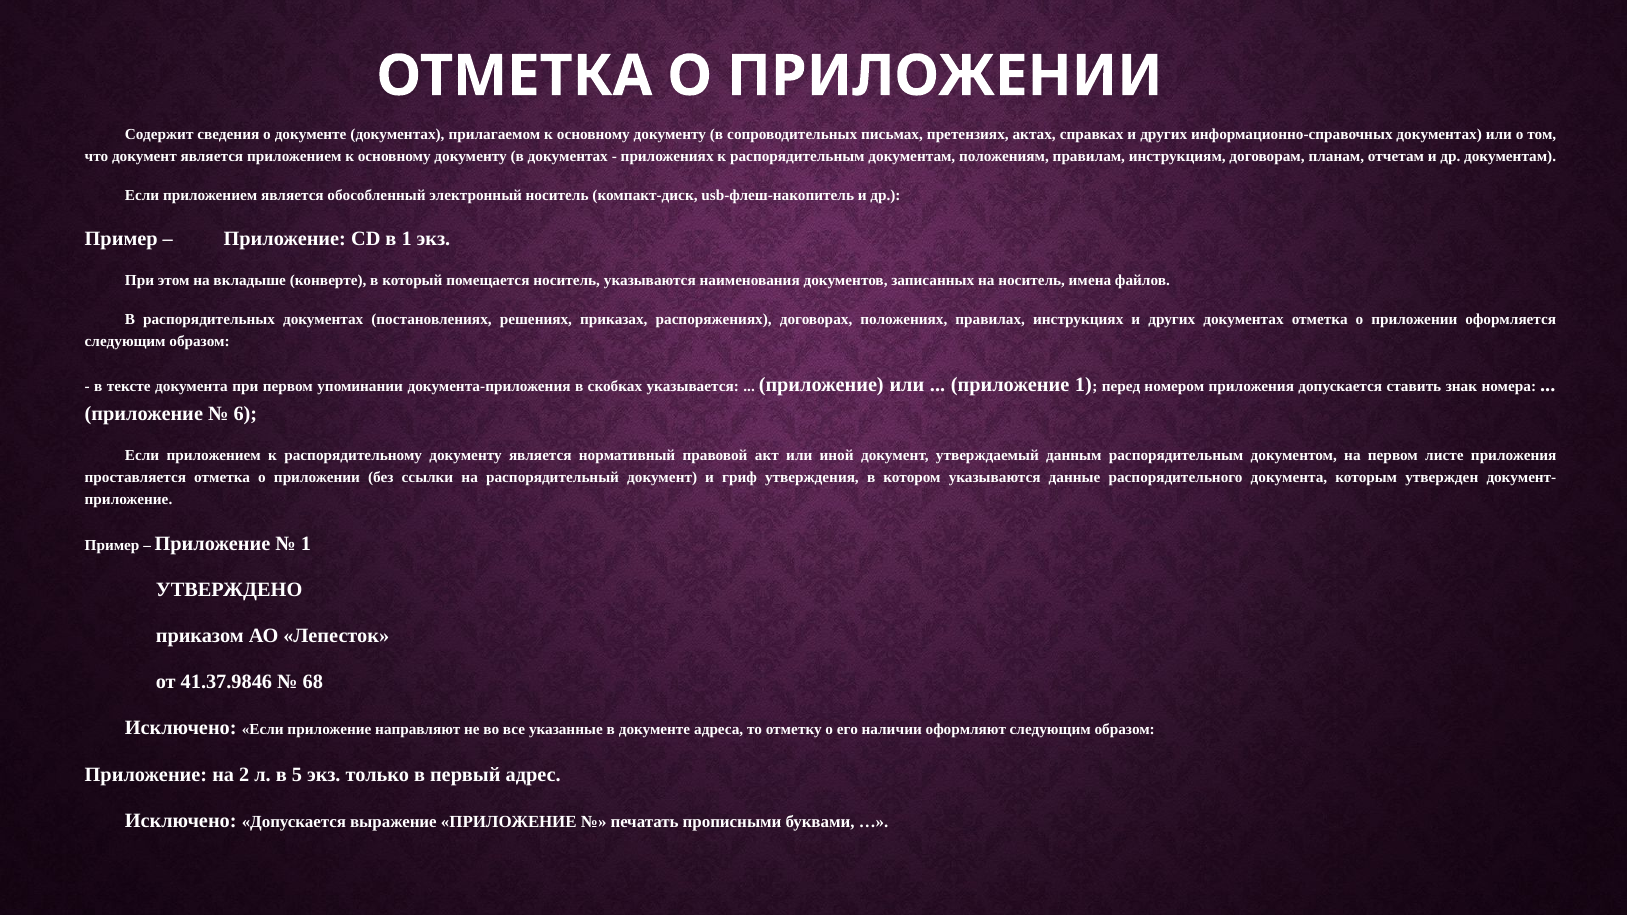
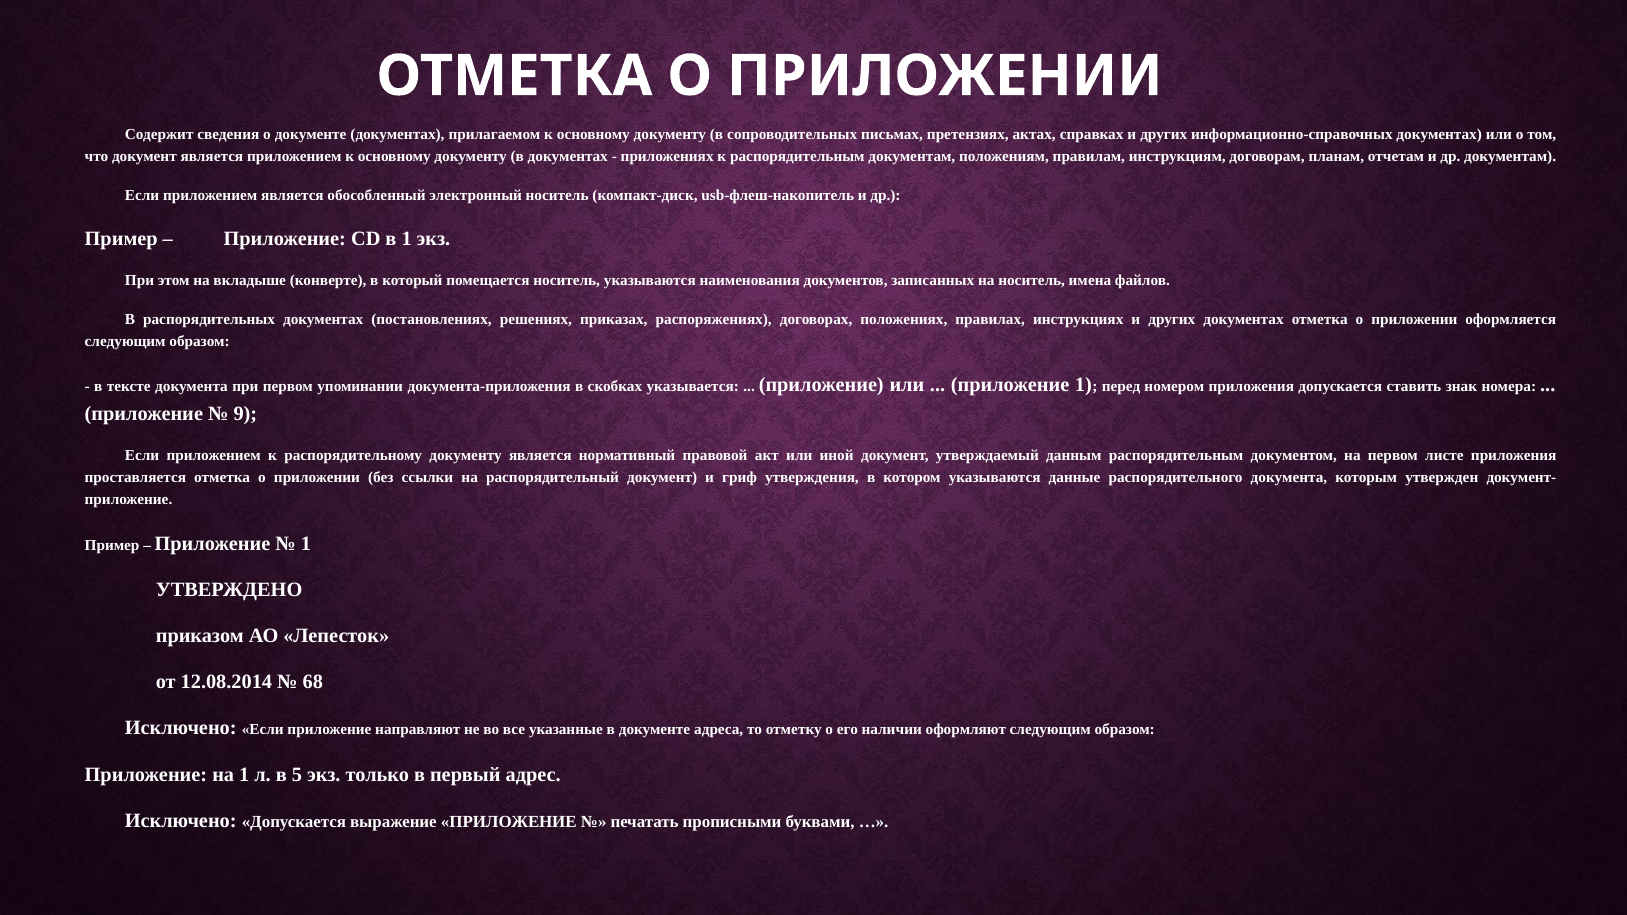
6: 6 -> 9
41.37.9846: 41.37.9846 -> 12.08.2014
на 2: 2 -> 1
